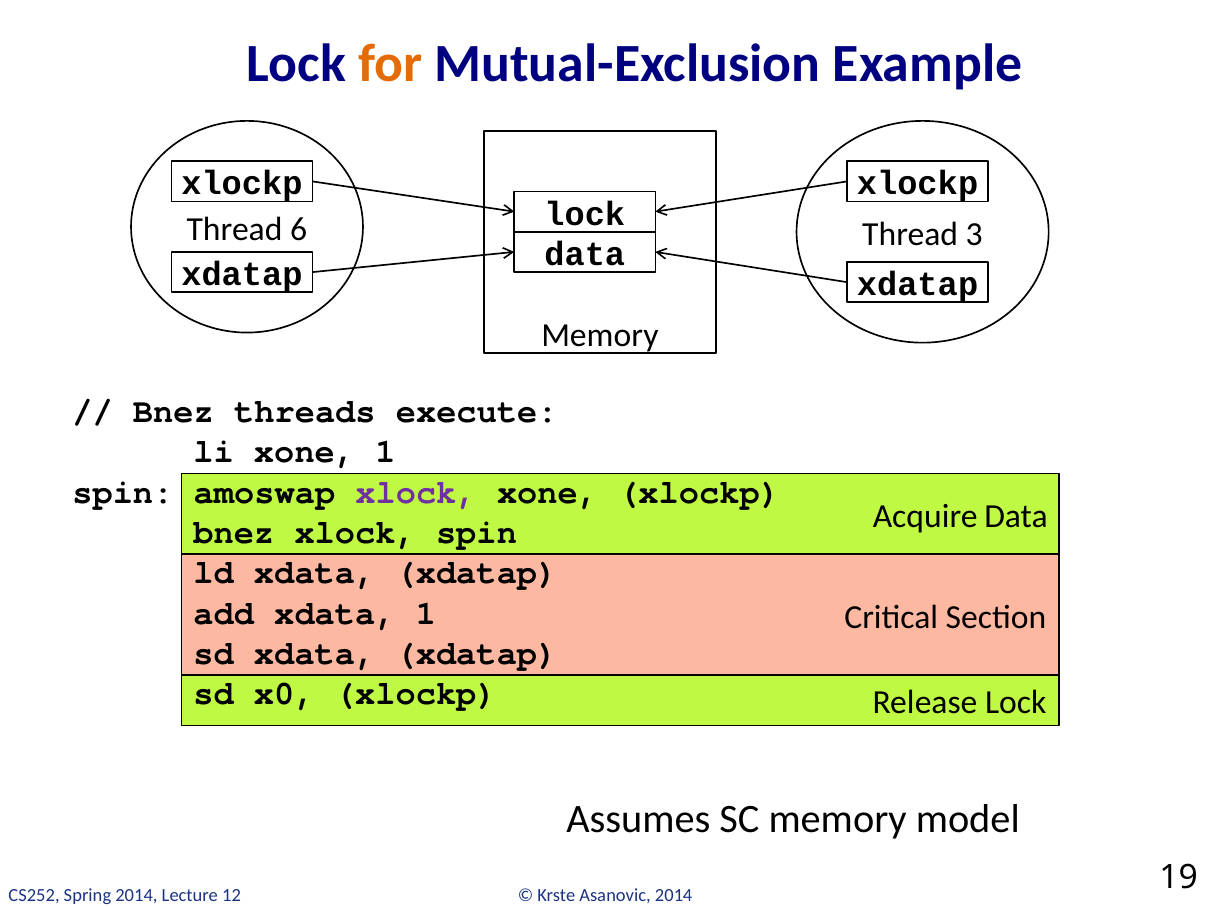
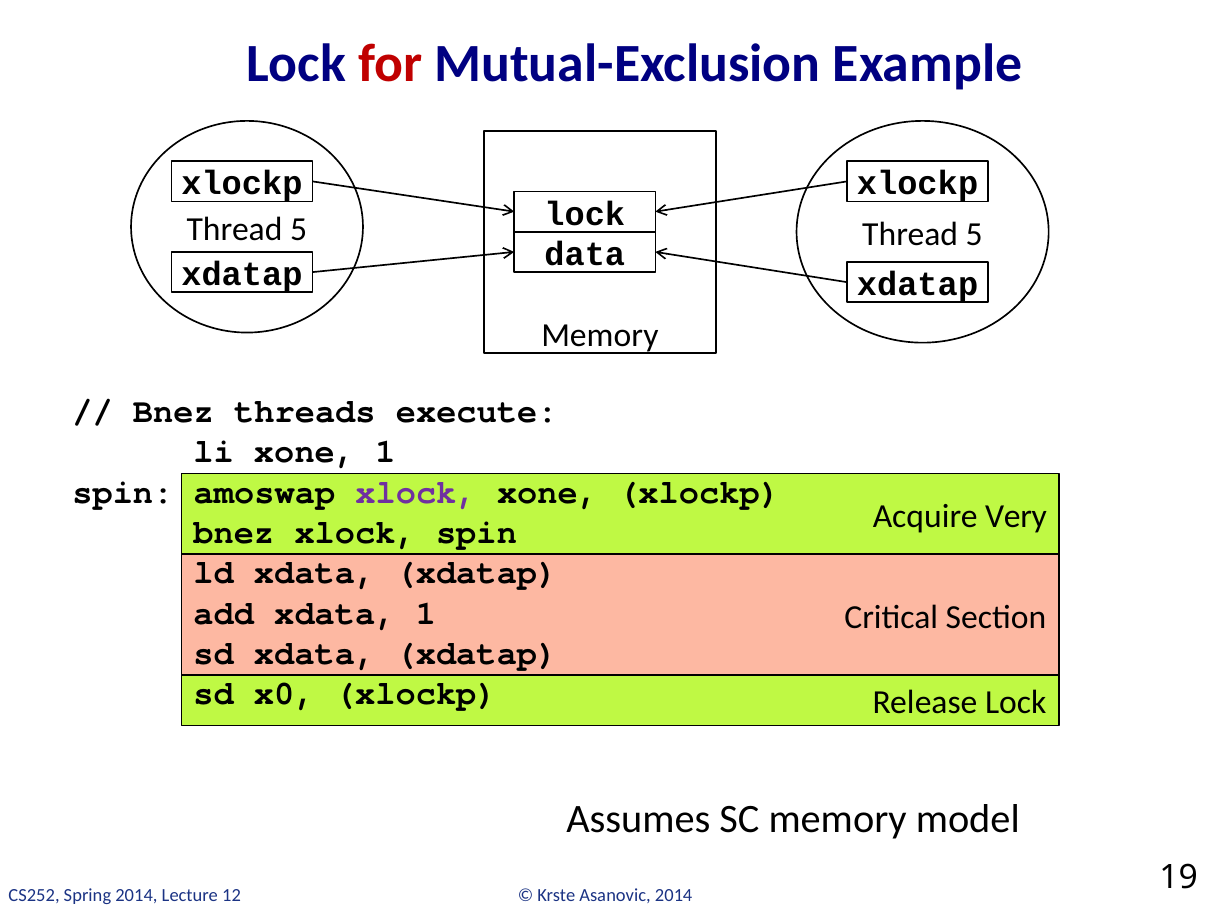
for colour: orange -> red
6 at (299, 229): 6 -> 5
3 at (974, 234): 3 -> 5
Acquire Data: Data -> Very
